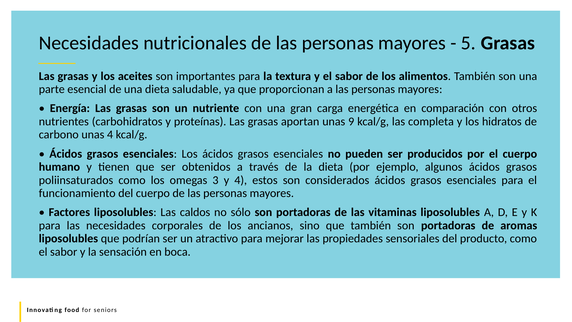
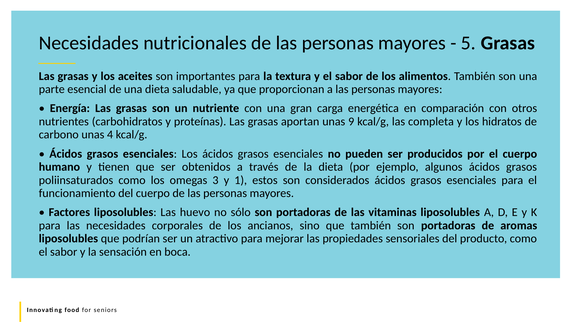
y 4: 4 -> 1
caldos: caldos -> huevo
